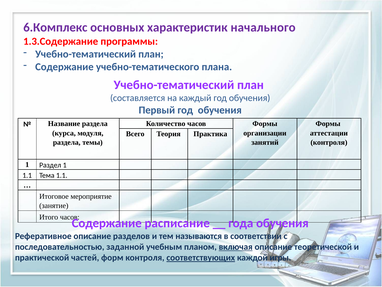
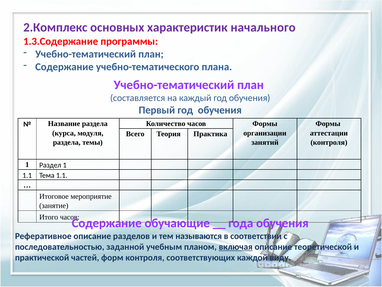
6.Комплекс: 6.Комплекс -> 2.Комплекс
расписание: расписание -> обучающие
соответствующих underline: present -> none
игры: игры -> виду
